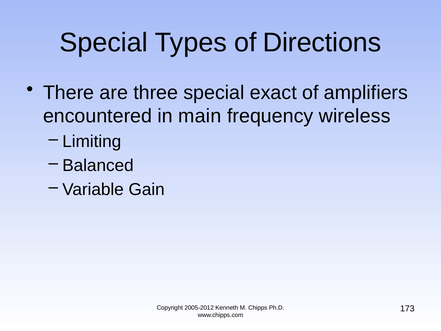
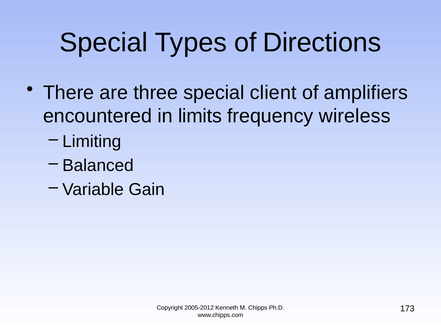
exact: exact -> client
main: main -> limits
